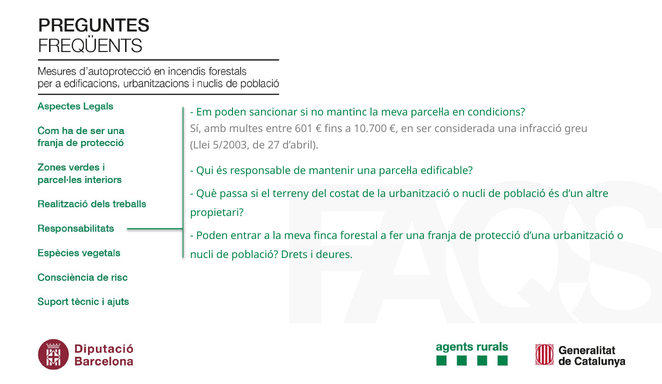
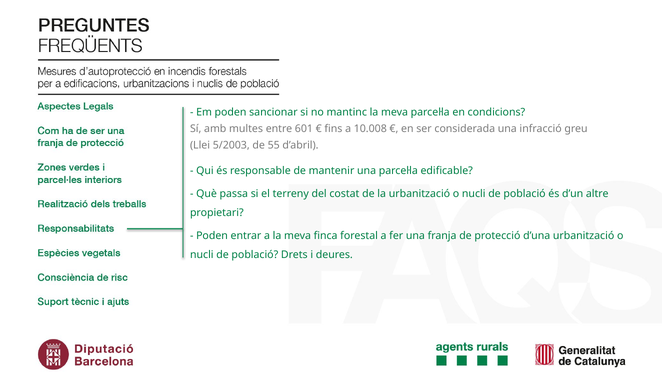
10.700: 10.700 -> 10.008
27: 27 -> 55
